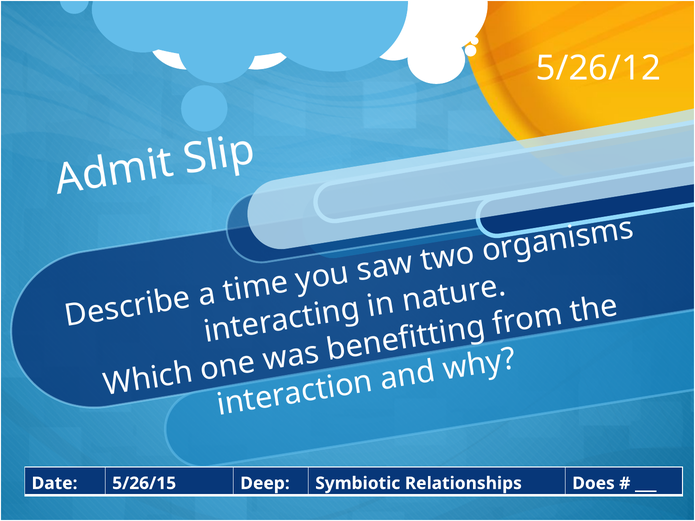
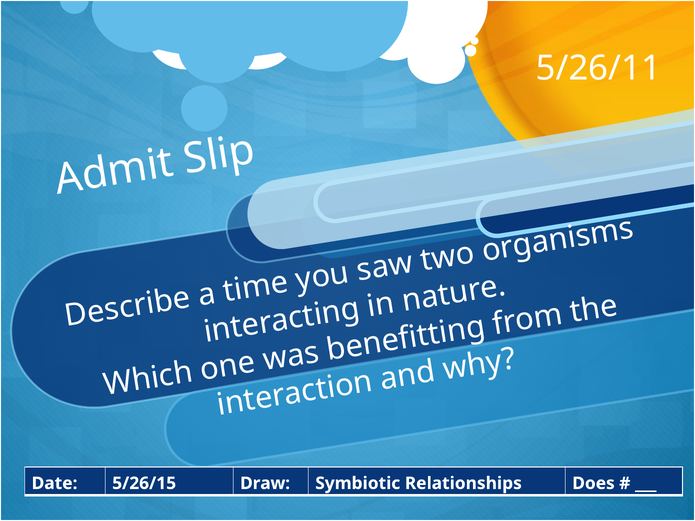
5/26/12: 5/26/12 -> 5/26/11
Deep: Deep -> Draw
